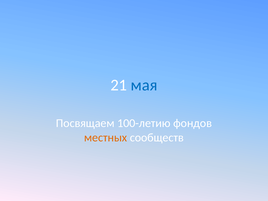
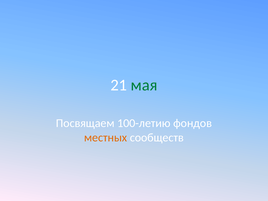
мая colour: blue -> green
